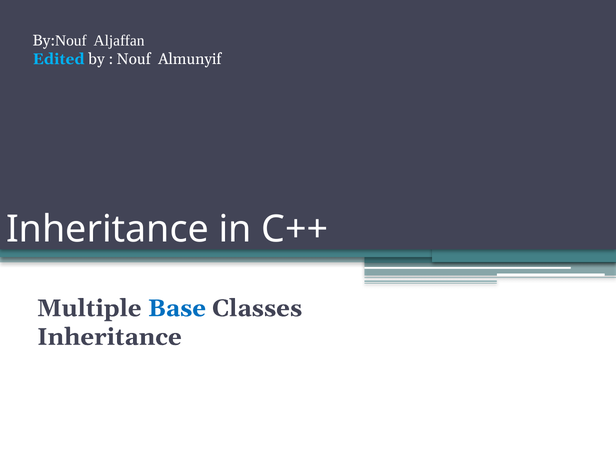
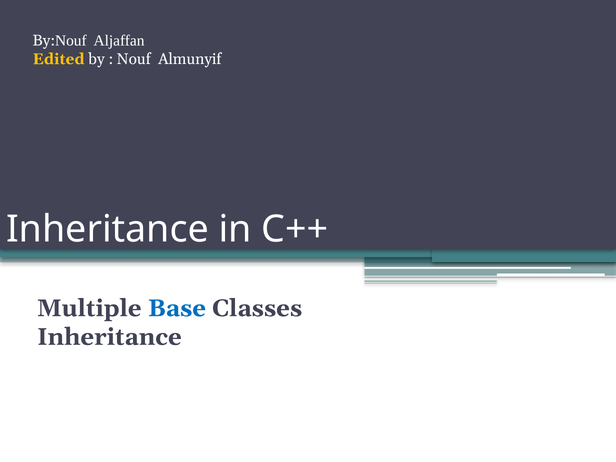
Edited colour: light blue -> yellow
